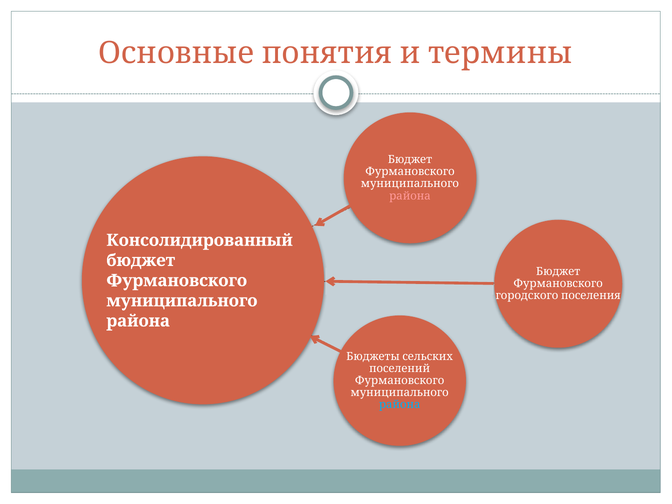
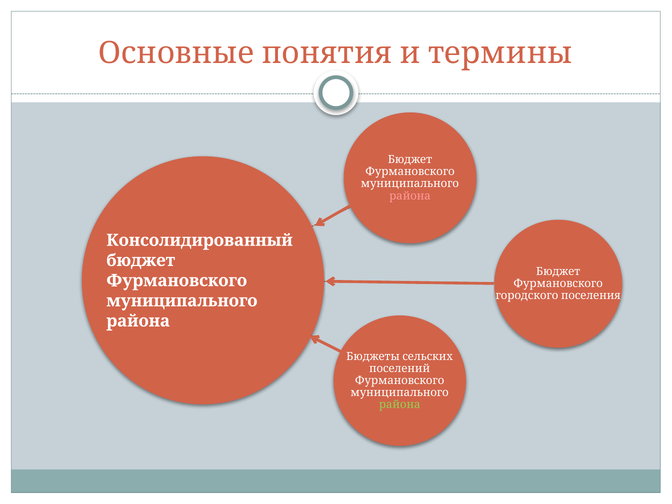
района at (400, 405) colour: light blue -> light green
